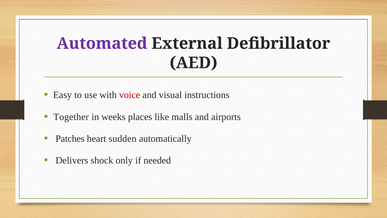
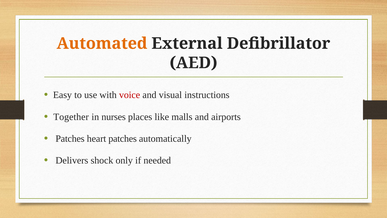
Automated colour: purple -> orange
weeks: weeks -> nurses
heart sudden: sudden -> patches
